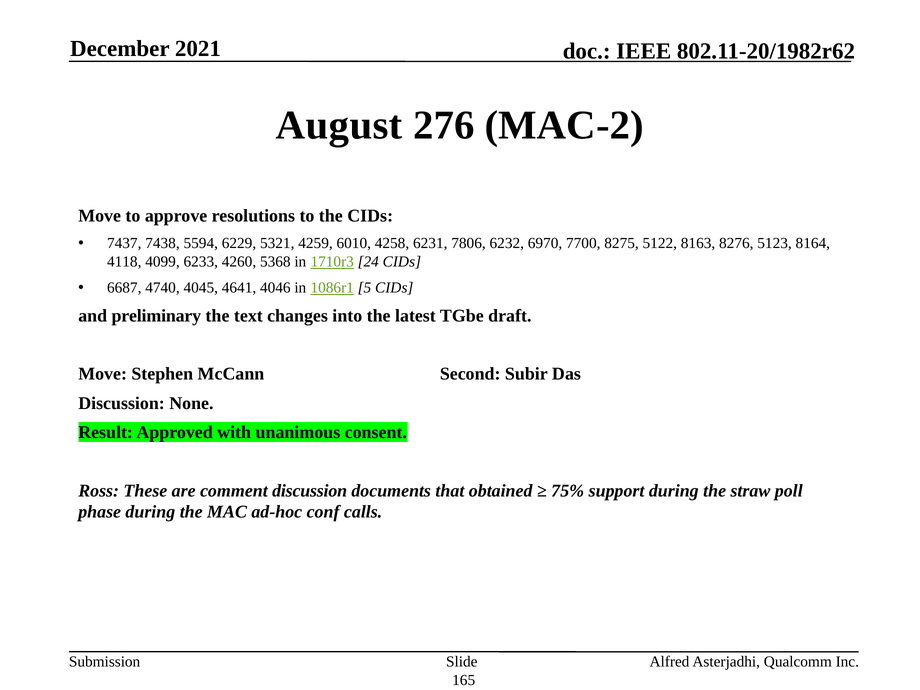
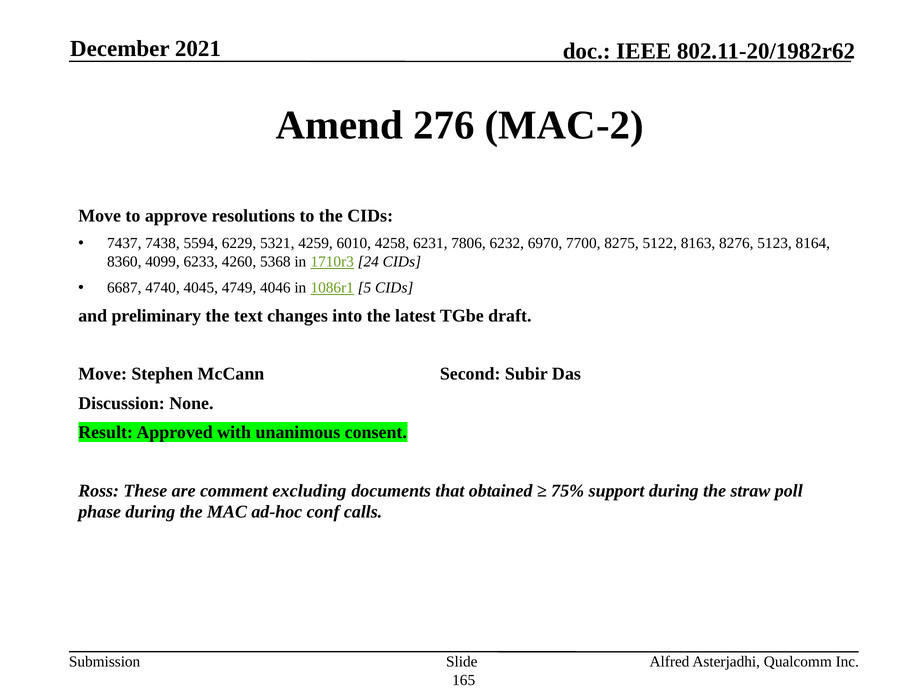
August: August -> Amend
4118: 4118 -> 8360
4641: 4641 -> 4749
comment discussion: discussion -> excluding
